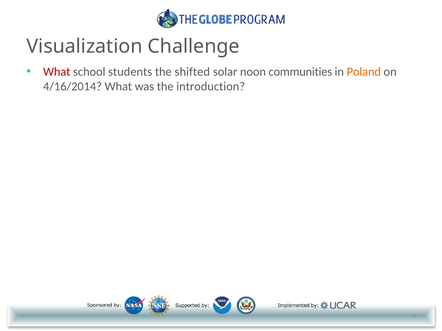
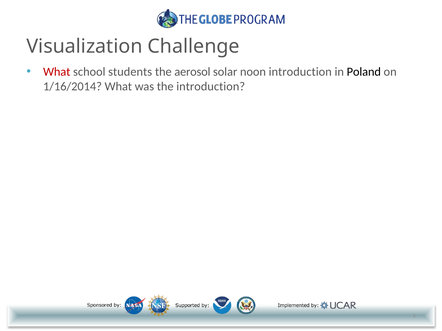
shifted: shifted -> aerosol
noon communities: communities -> introduction
Poland colour: orange -> black
4/16/2014: 4/16/2014 -> 1/16/2014
